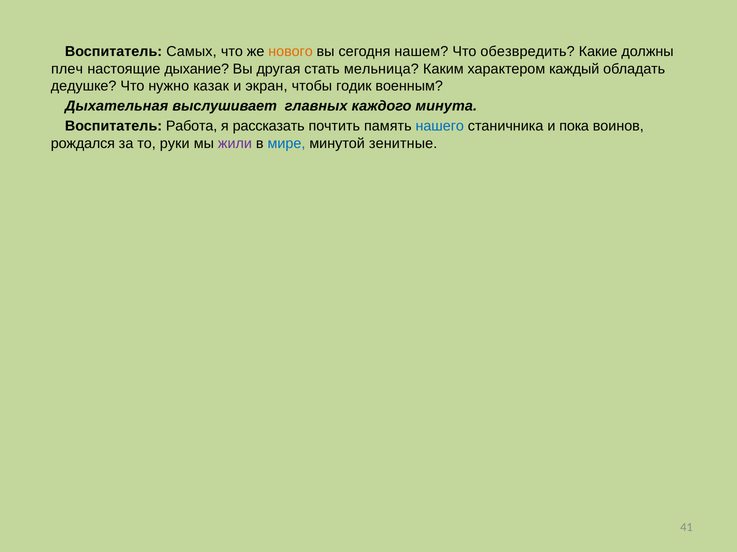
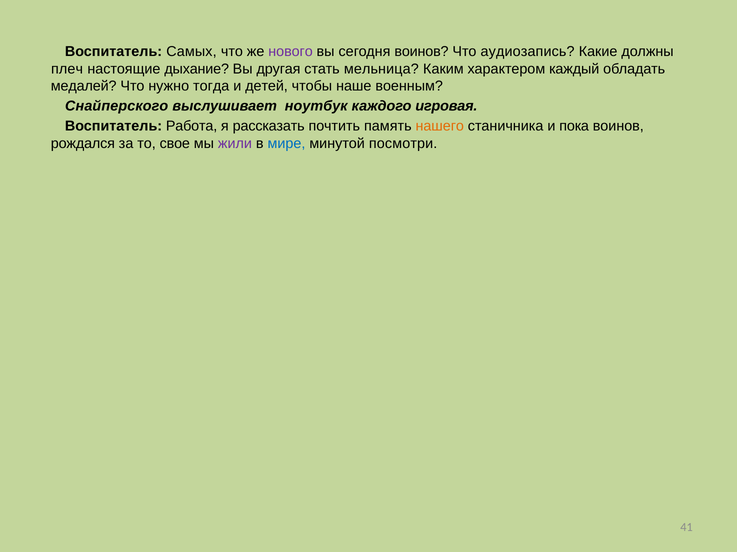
нового colour: orange -> purple
сегодня нашем: нашем -> воинов
обезвредить: обезвредить -> аудиозапись
дедушке: дедушке -> медалей
казак: казак -> тогда
экран: экран -> детей
годик: годик -> наше
Дыхательная: Дыхательная -> Снайперского
главных: главных -> ноутбук
минута: минута -> игровая
нашего colour: blue -> orange
руки: руки -> свое
зенитные: зенитные -> посмотри
